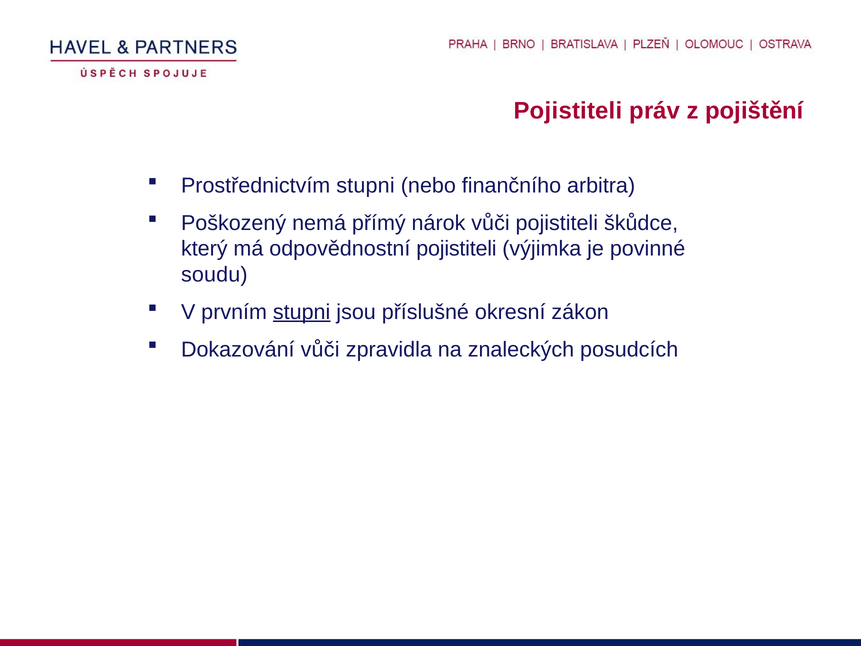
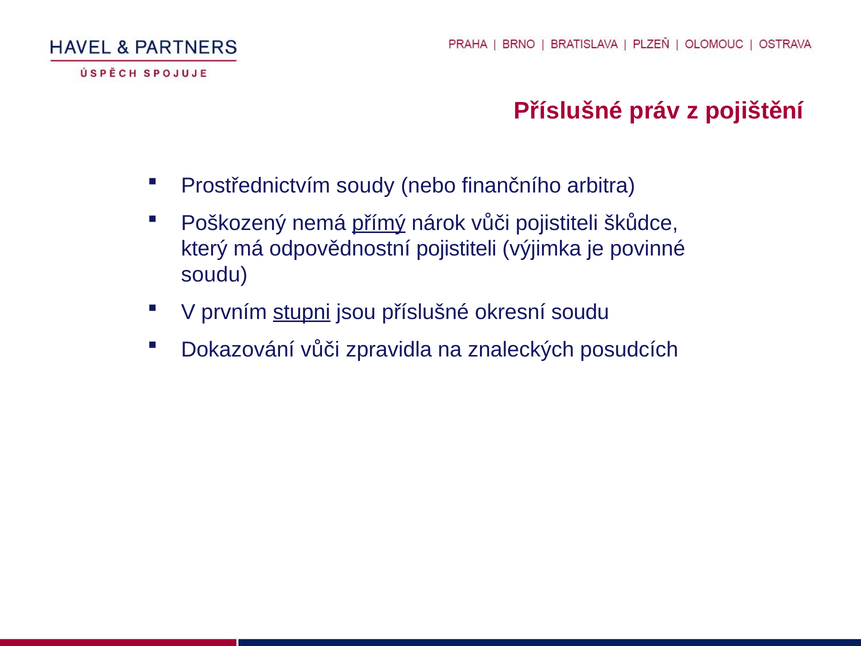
Pojistiteli at (568, 111): Pojistiteli -> Příslušné
Prostřednictvím stupni: stupni -> soudy
přímý underline: none -> present
okresní zákon: zákon -> soudu
